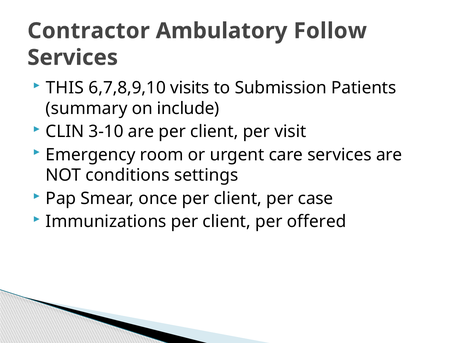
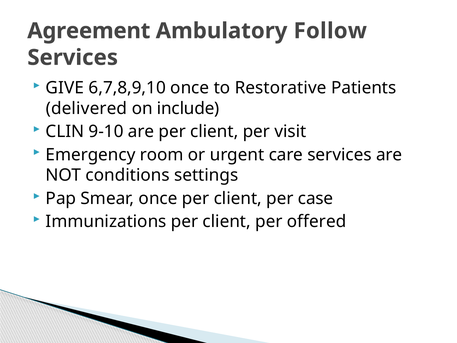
Contractor: Contractor -> Agreement
THIS: THIS -> GIVE
6,7,8,9,10 visits: visits -> once
Submission: Submission -> Restorative
summary: summary -> delivered
3-10: 3-10 -> 9-10
